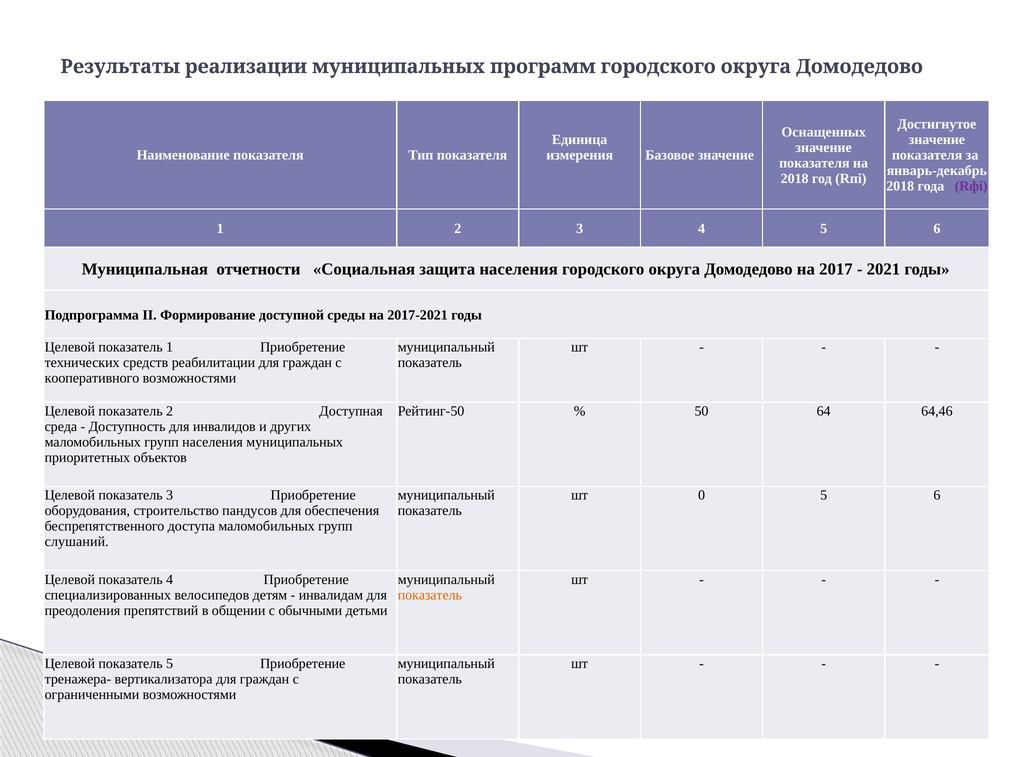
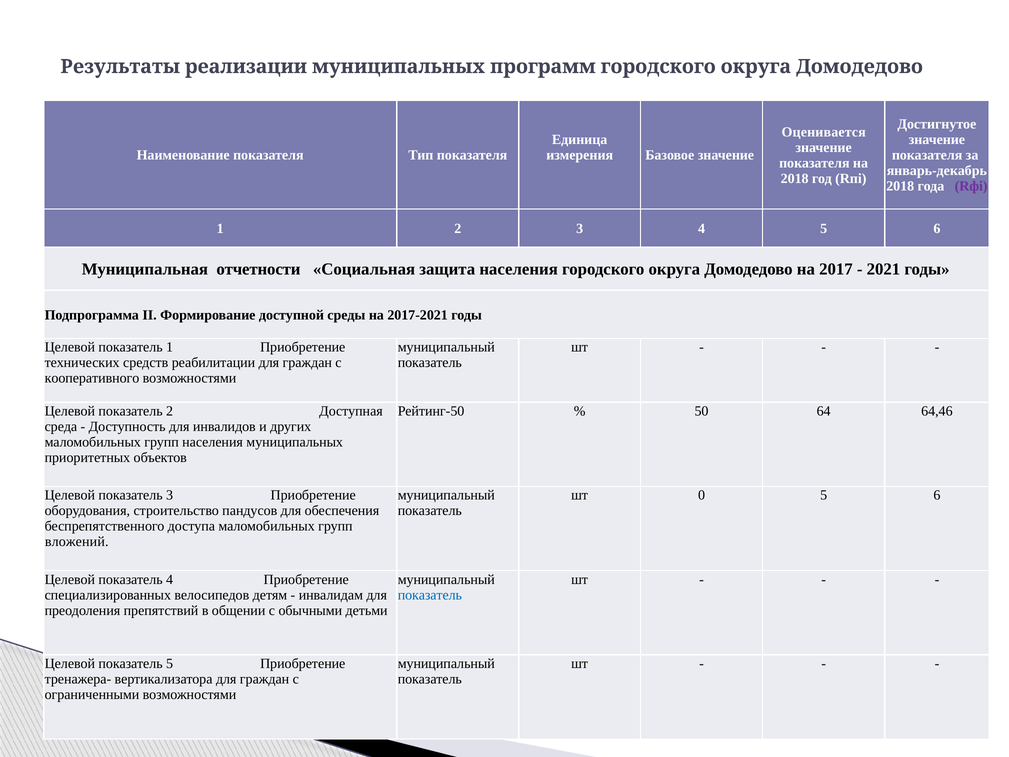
Оснащенных: Оснащенных -> Оценивается
слушаний: слушаний -> вложений
показатель at (430, 595) colour: orange -> blue
